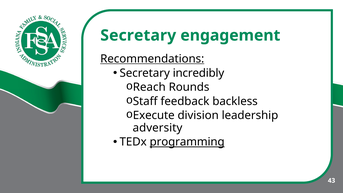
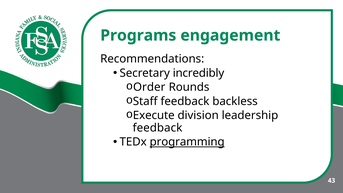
Secretary at (138, 35): Secretary -> Programs
Recommendations underline: present -> none
Reach: Reach -> Order
adversity at (158, 128): adversity -> feedback
